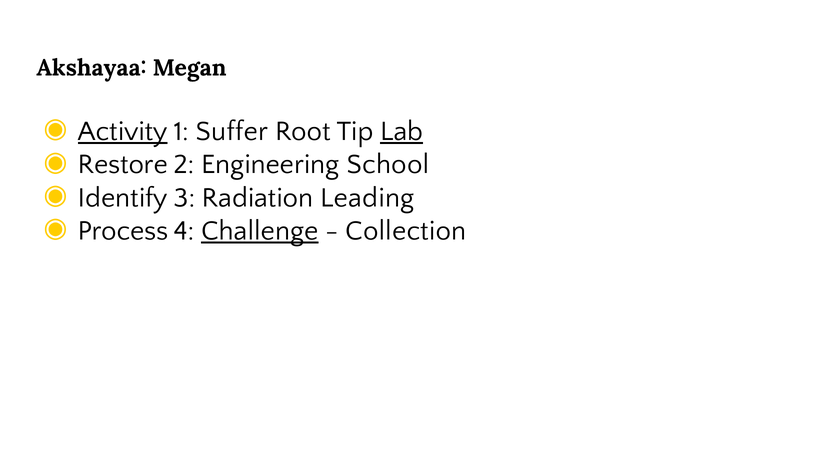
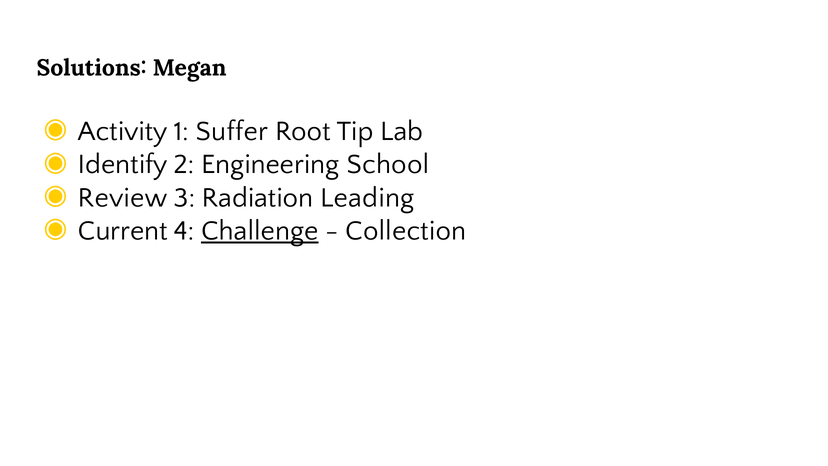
Akshayaa: Akshayaa -> Solutions
Activity underline: present -> none
Lab underline: present -> none
Restore: Restore -> Identify
Identify: Identify -> Review
Process: Process -> Current
